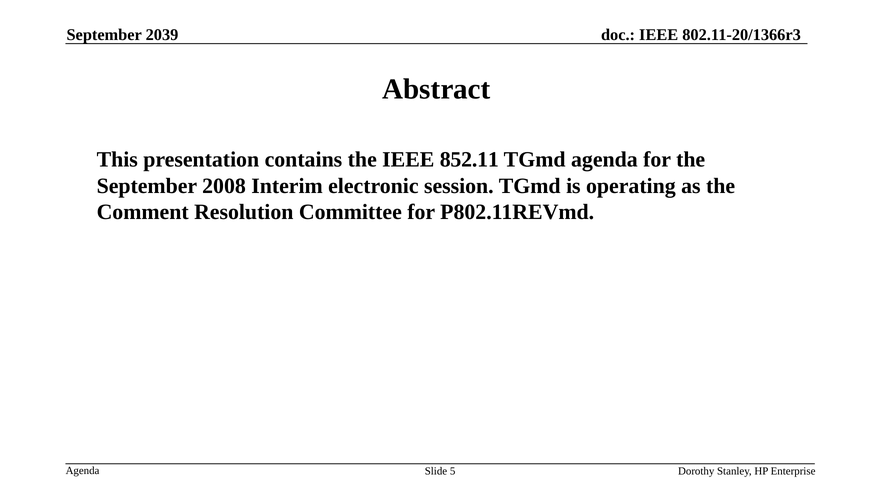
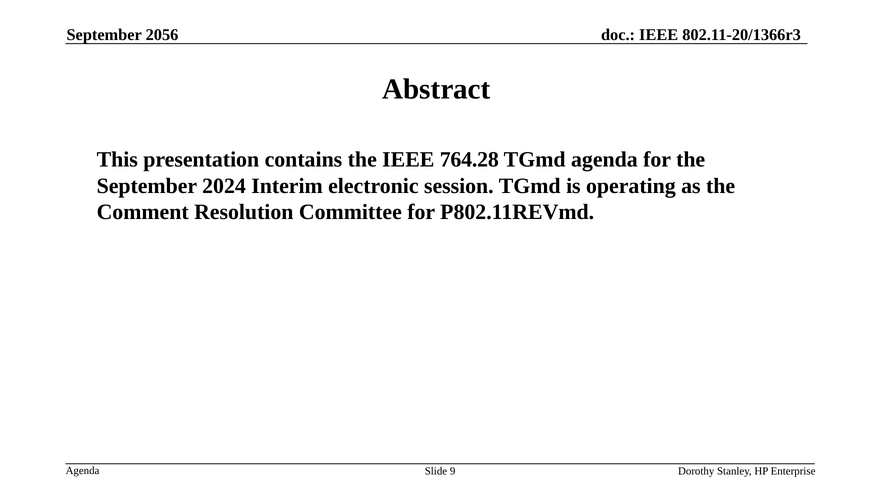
2039: 2039 -> 2056
852.11: 852.11 -> 764.28
2008: 2008 -> 2024
5: 5 -> 9
